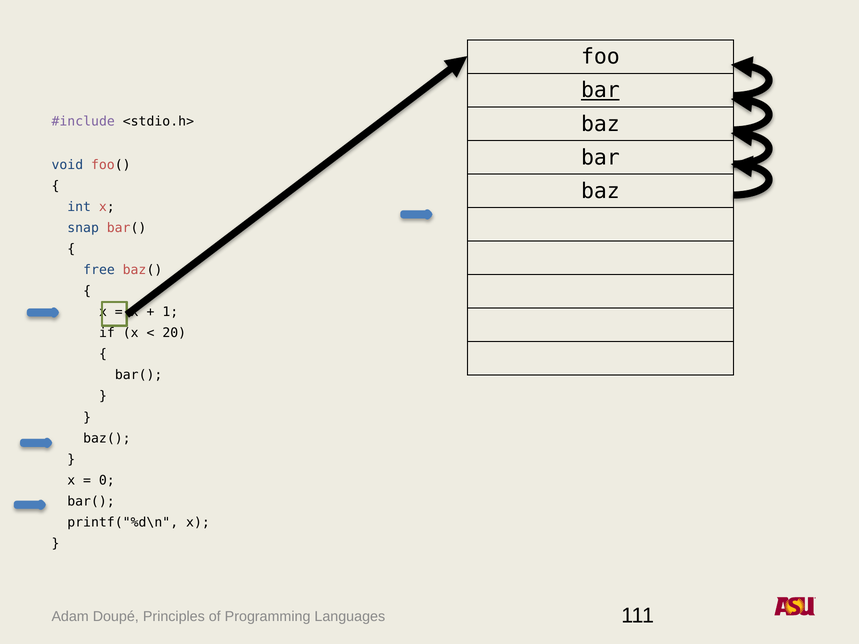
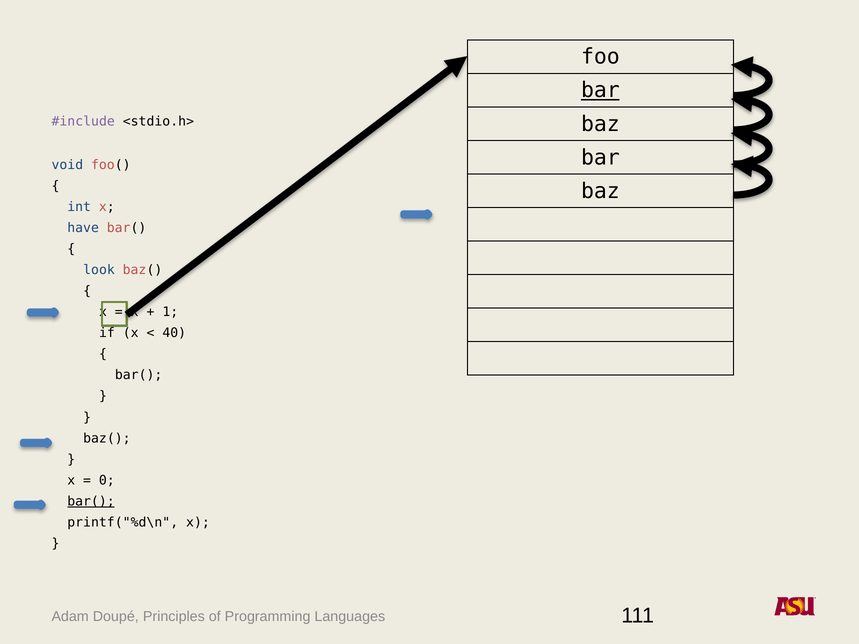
snap: snap -> have
free: free -> look
20: 20 -> 40
bar( at (91, 501) underline: none -> present
